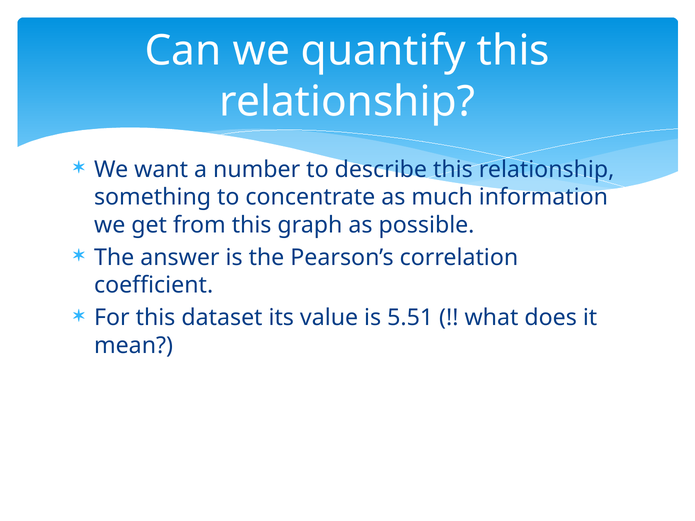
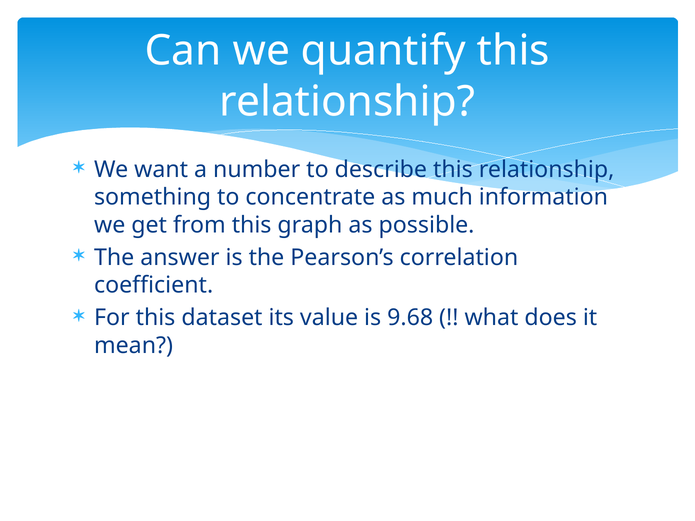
5.51: 5.51 -> 9.68
